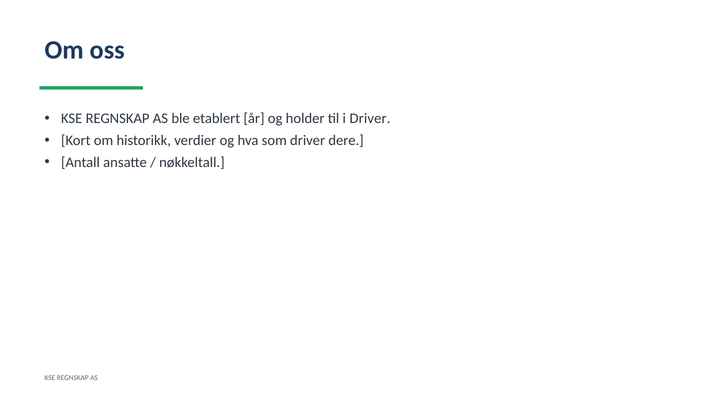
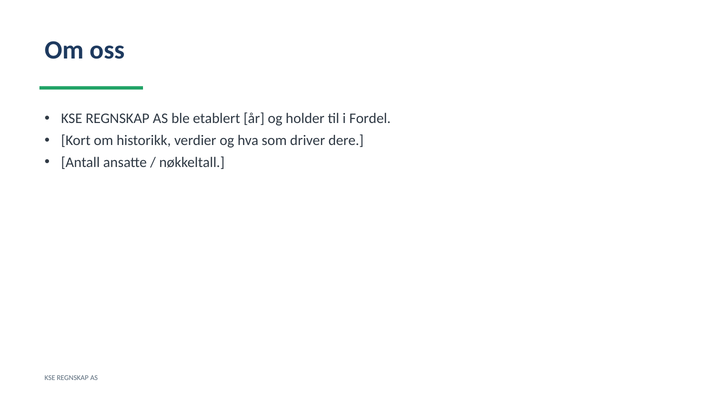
i Driver: Driver -> Fordel
